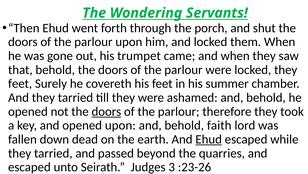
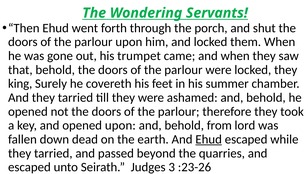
feet at (20, 83): feet -> king
doors at (106, 111) underline: present -> none
faith: faith -> from
